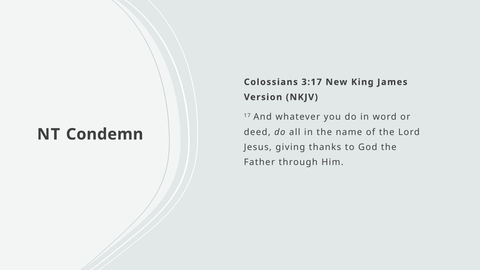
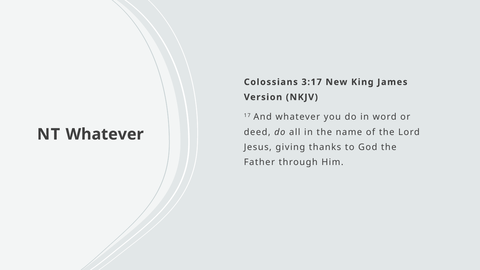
NT Condemn: Condemn -> Whatever
